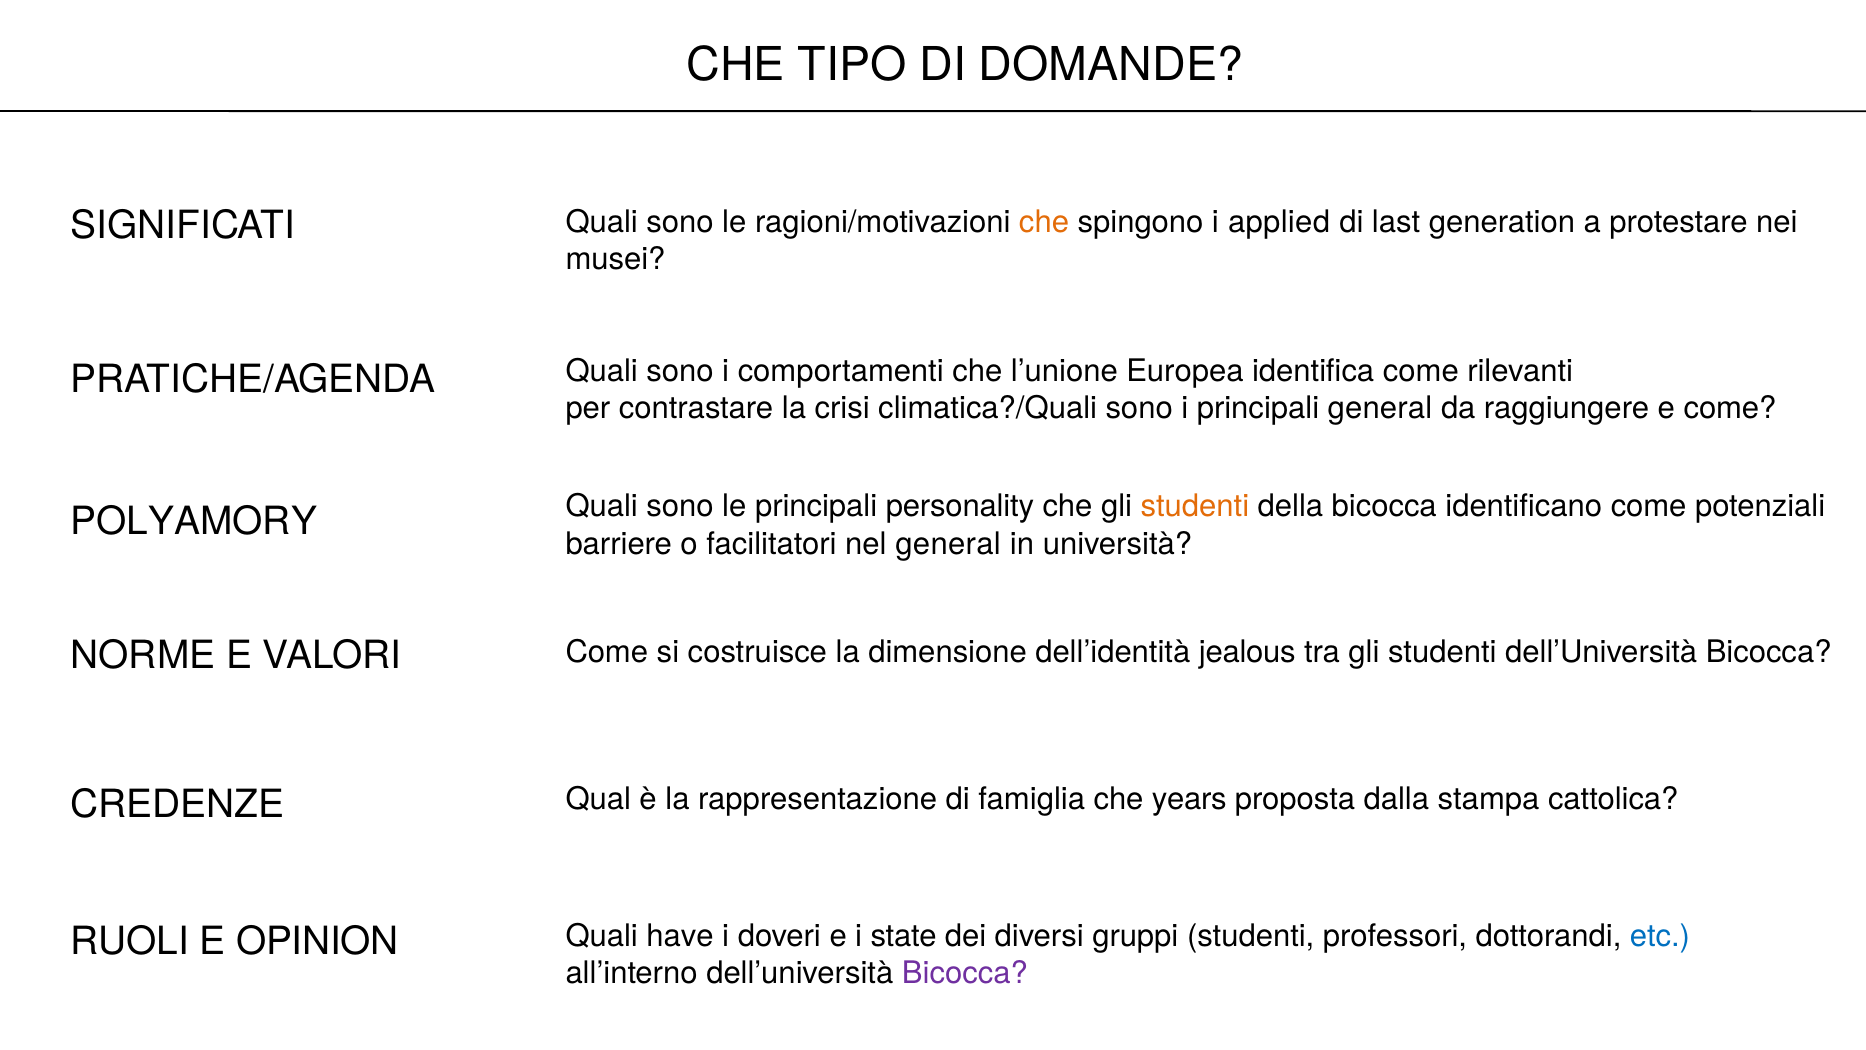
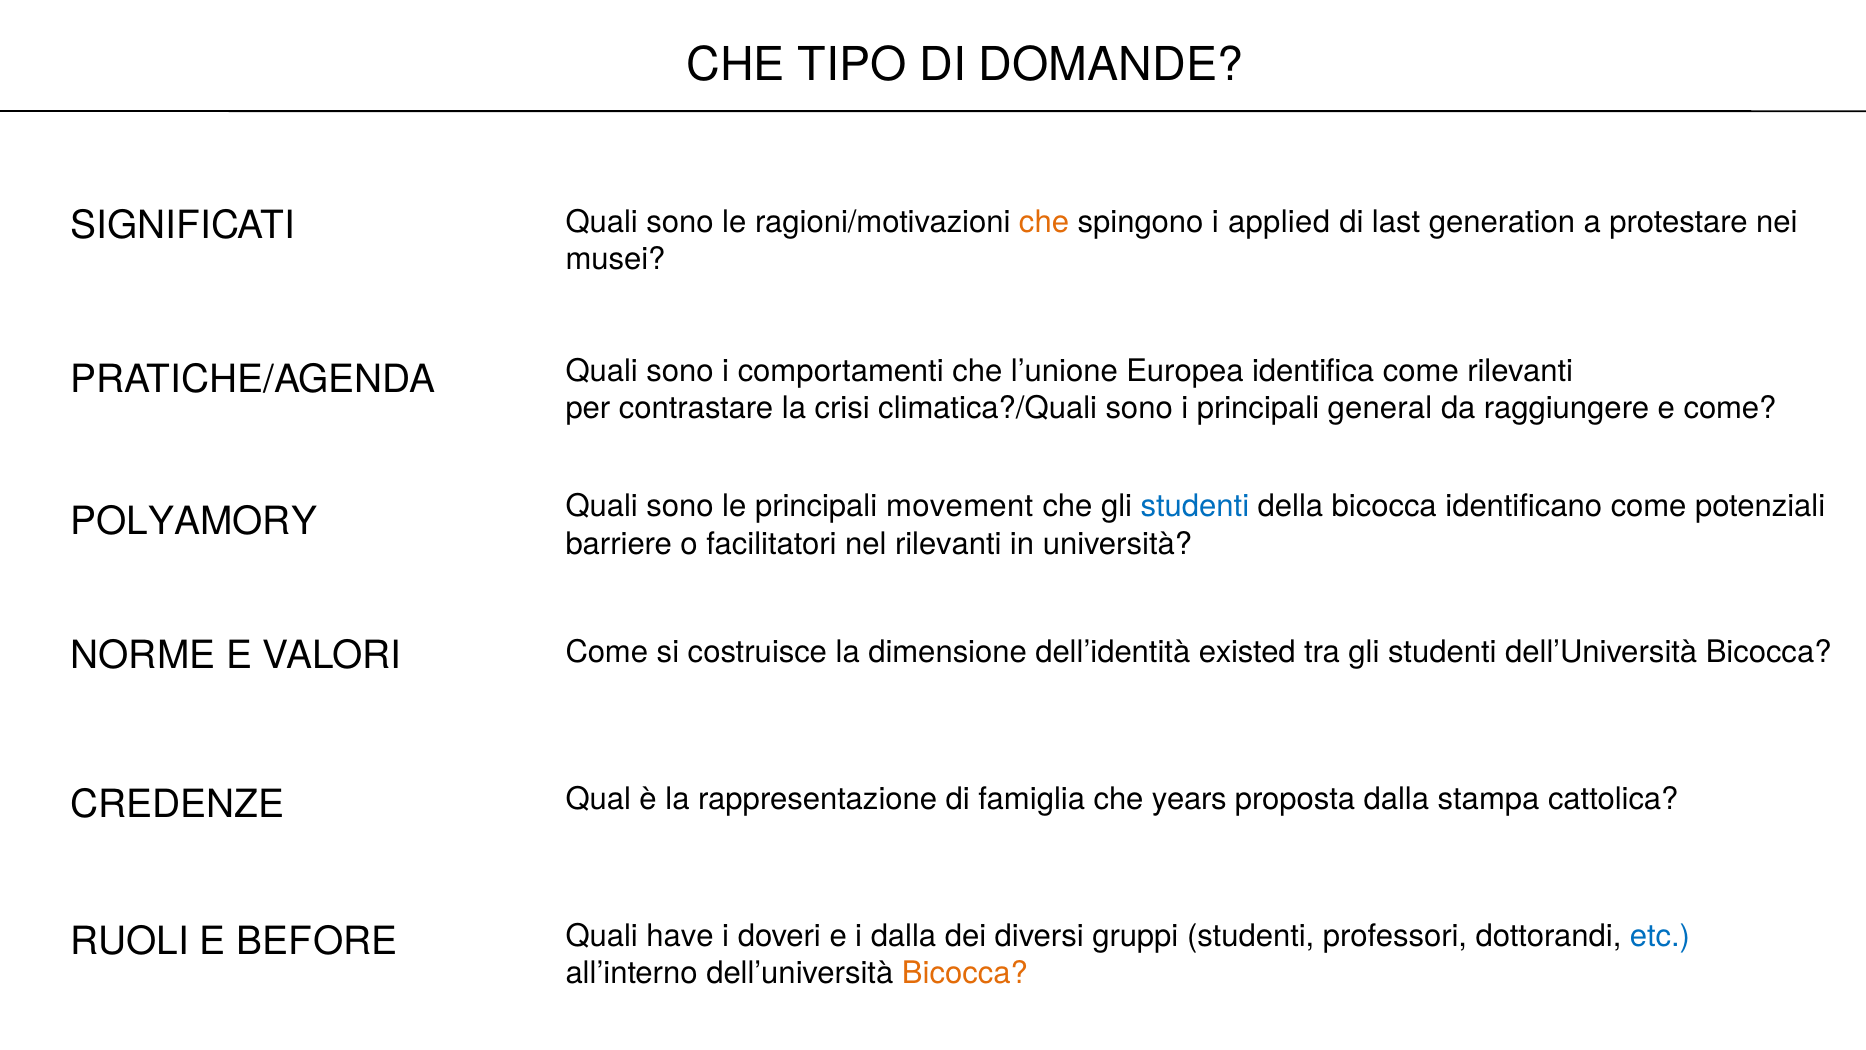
personality: personality -> movement
studenti at (1195, 506) colour: orange -> blue
nel general: general -> rilevanti
jealous: jealous -> existed
i state: state -> dalla
OPINION: OPINION -> BEFORE
Bicocca at (965, 973) colour: purple -> orange
